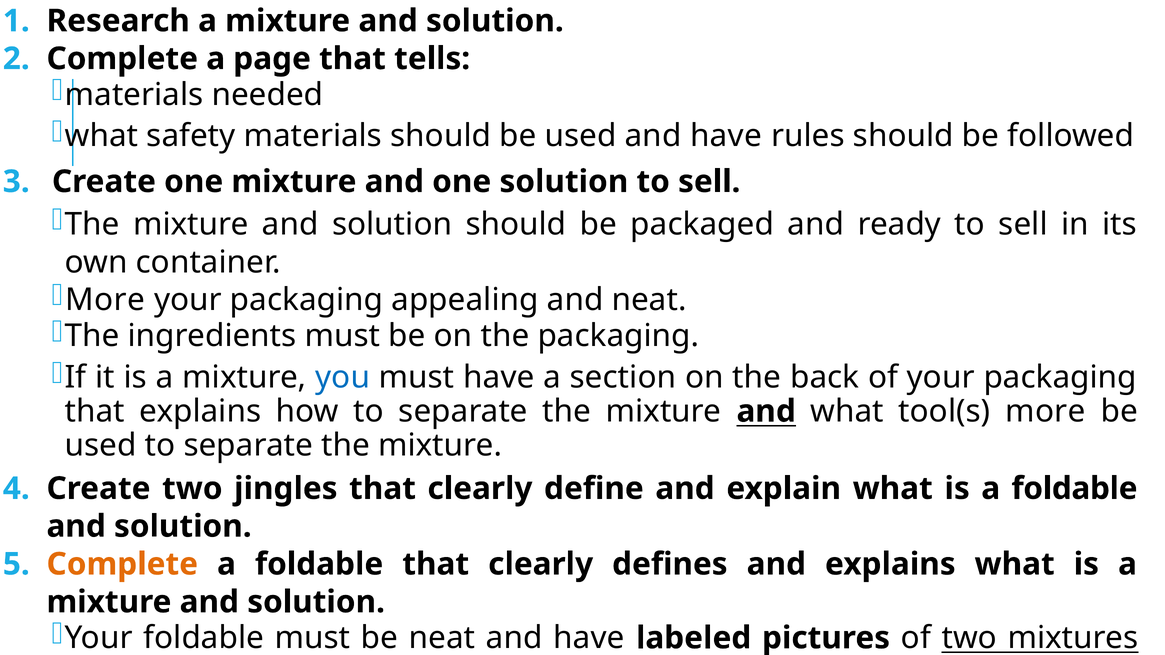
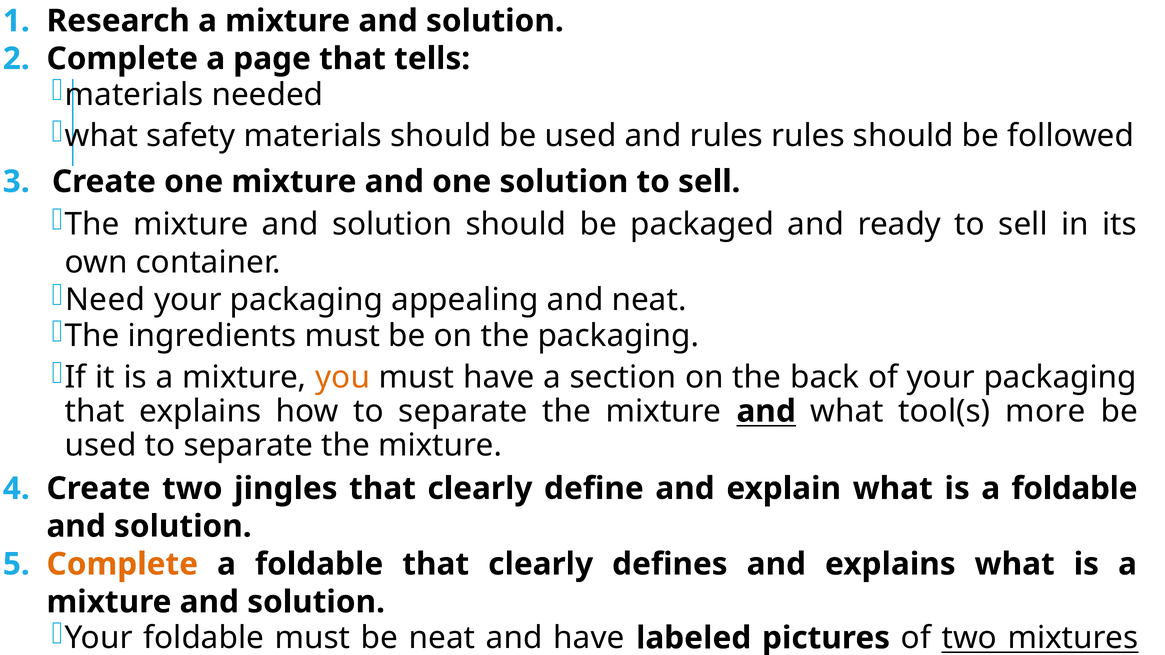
used and have: have -> rules
More at (105, 300): More -> Need
you colour: blue -> orange
